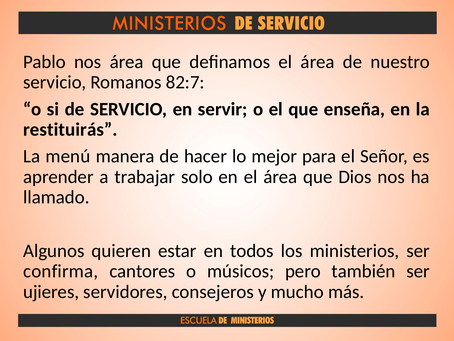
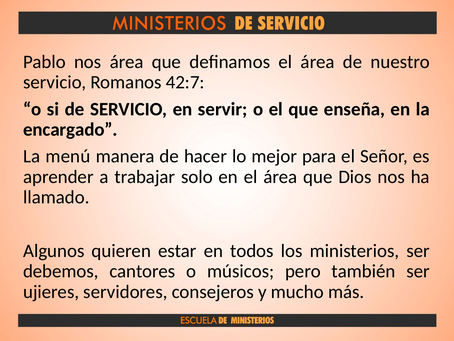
82:7: 82:7 -> 42:7
restituirás: restituirás -> encargado
confirma: confirma -> debemos
